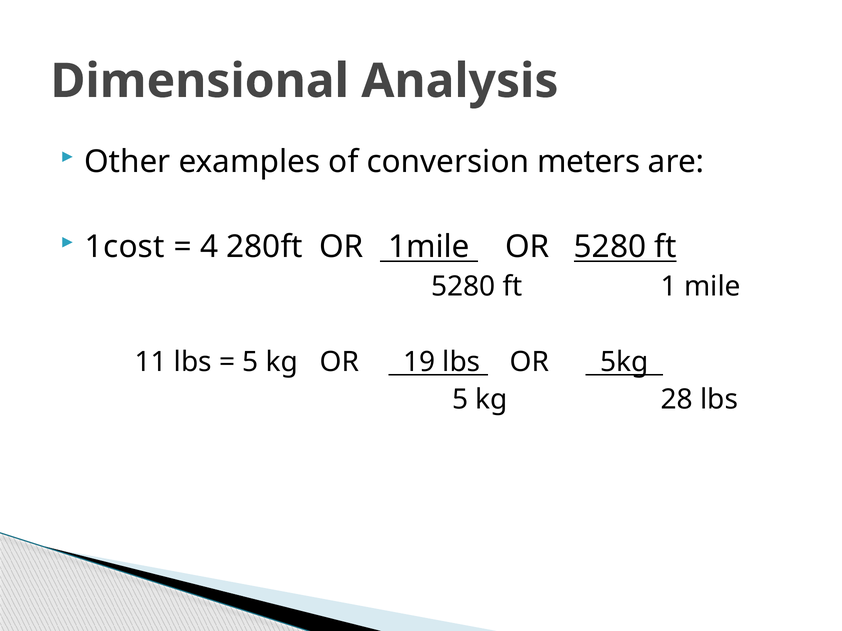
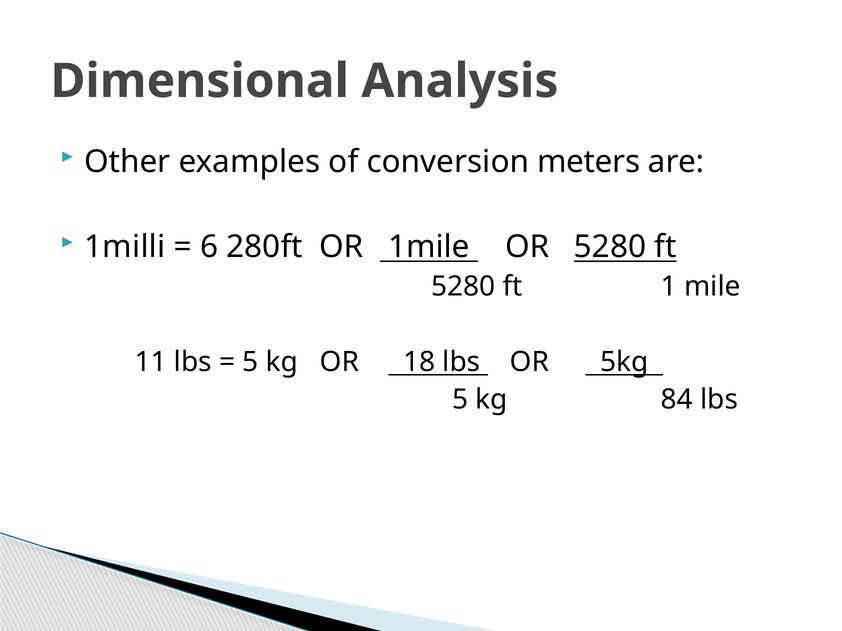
1cost: 1cost -> 1milli
4: 4 -> 6
19: 19 -> 18
28: 28 -> 84
